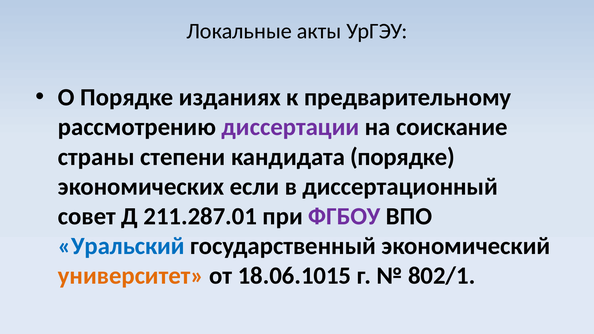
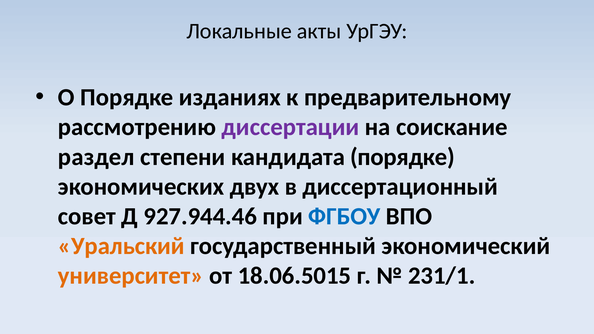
страны: страны -> раздел
если: если -> двух
211.287.01: 211.287.01 -> 927.944.46
ФГБОУ colour: purple -> blue
Уральский colour: blue -> orange
18.06.1015: 18.06.1015 -> 18.06.5015
802/1: 802/1 -> 231/1
